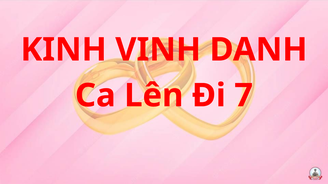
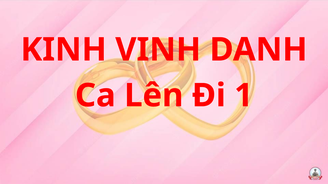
7: 7 -> 1
